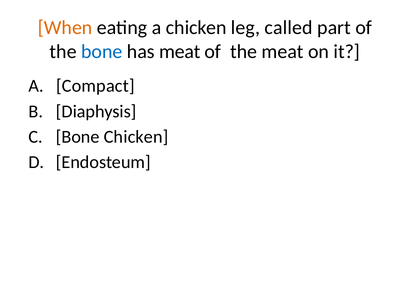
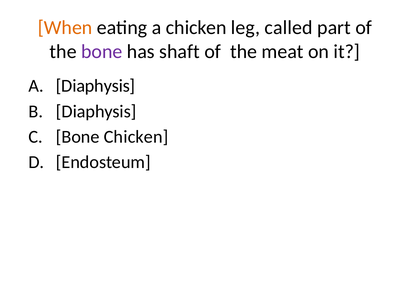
bone at (102, 52) colour: blue -> purple
has meat: meat -> shaft
A Compact: Compact -> Diaphysis
